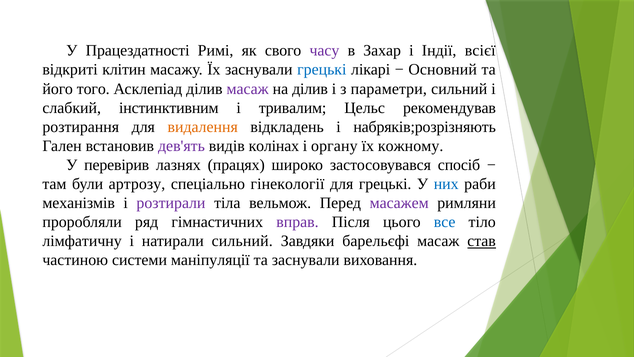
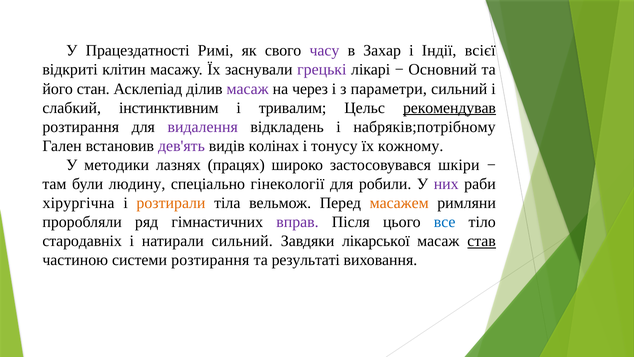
грецькі at (322, 70) colour: blue -> purple
того: того -> стан
на ділив: ділив -> через
рекомендував underline: none -> present
видалення colour: orange -> purple
набряків;розрізняють: набряків;розрізняють -> набряків;потрібному
органу: органу -> тонусу
перевірив: перевірив -> методики
спосіб: спосіб -> шкіри
артрозу: артрозу -> людину
для грецькі: грецькі -> робили
них colour: blue -> purple
механізмів: механізмів -> хірургічна
розтирали colour: purple -> orange
масажем colour: purple -> orange
лімфатичну: лімфатичну -> стародавніх
барельєфі: барельєфі -> лікарської
системи маніпуляції: маніпуляції -> розтирання
та заснували: заснували -> результаті
